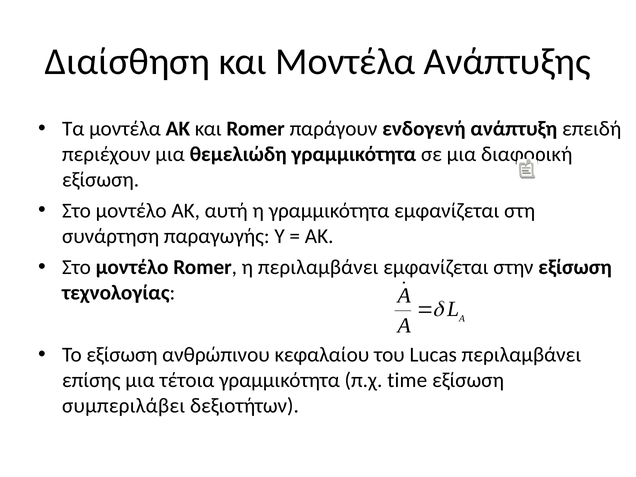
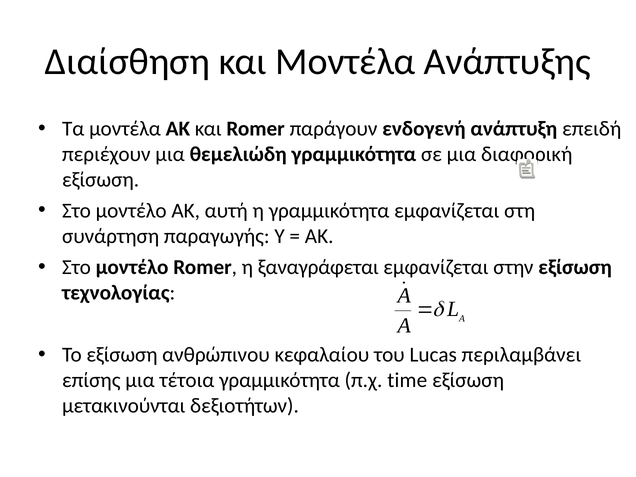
η περιλαμβάνει: περιλαμβάνει -> ξαναγράφεται
συμπεριλάβει: συμπεριλάβει -> μετακινούνται
